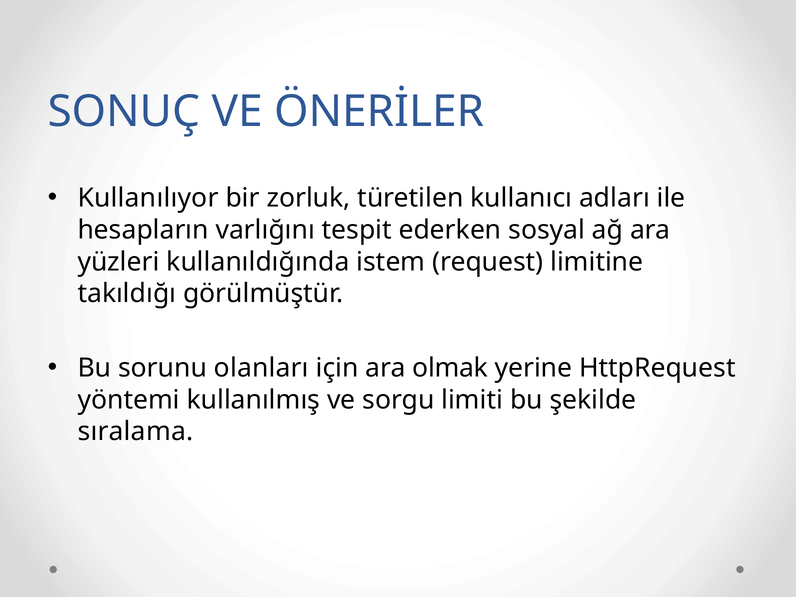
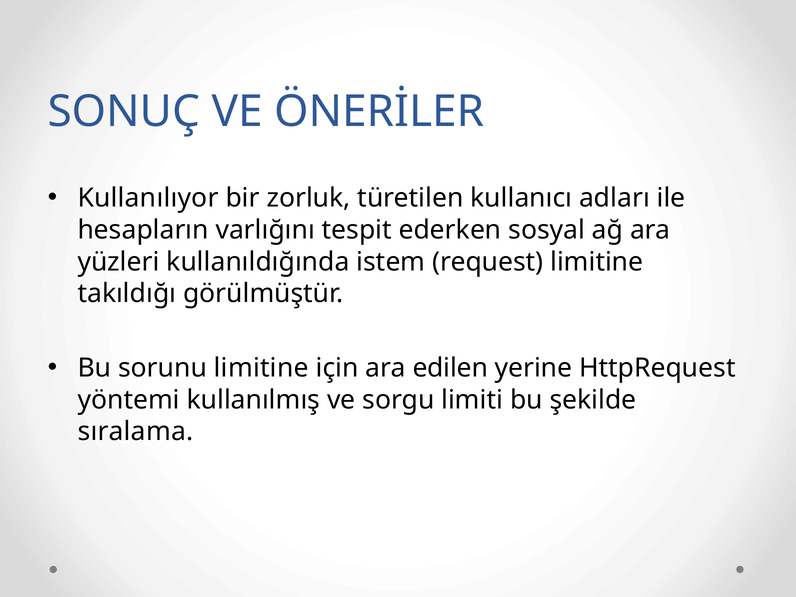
sorunu olanları: olanları -> limitine
olmak: olmak -> edilen
